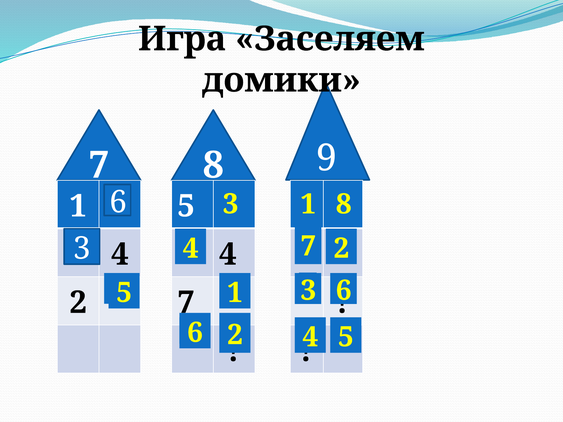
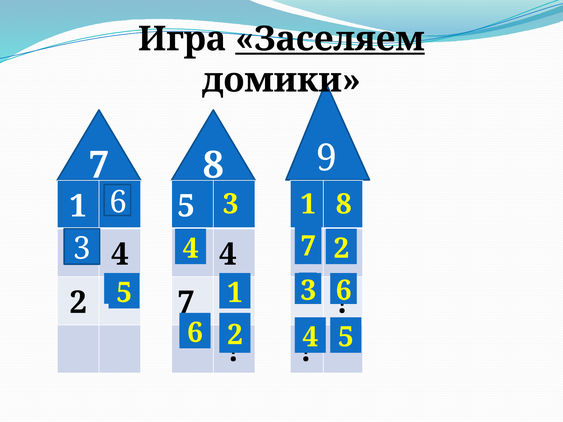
Заселяем underline: none -> present
